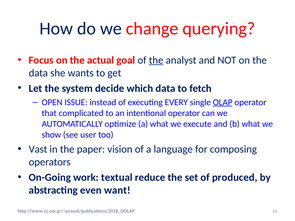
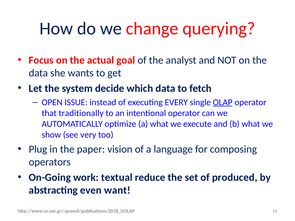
the at (156, 60) underline: present -> none
complicated: complicated -> traditionally
user: user -> very
Vast: Vast -> Plug
